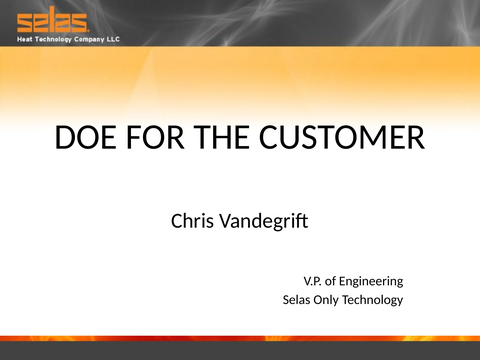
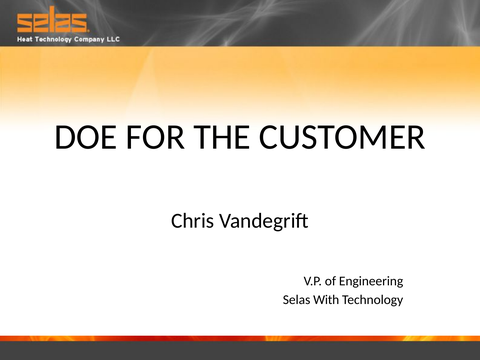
Only: Only -> With
